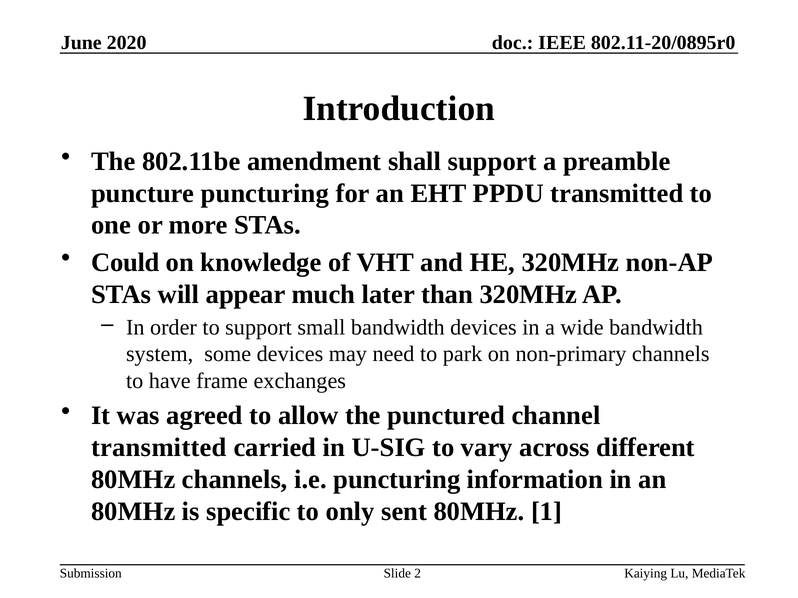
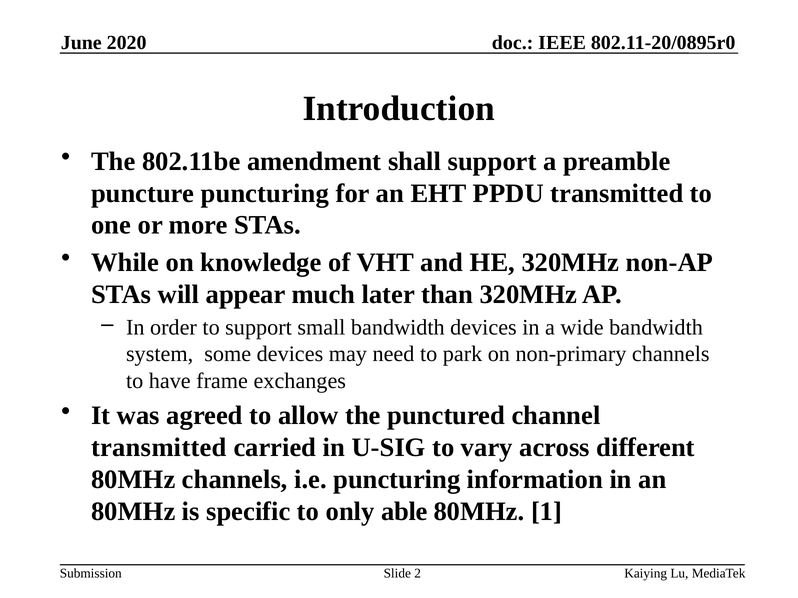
Could: Could -> While
sent: sent -> able
